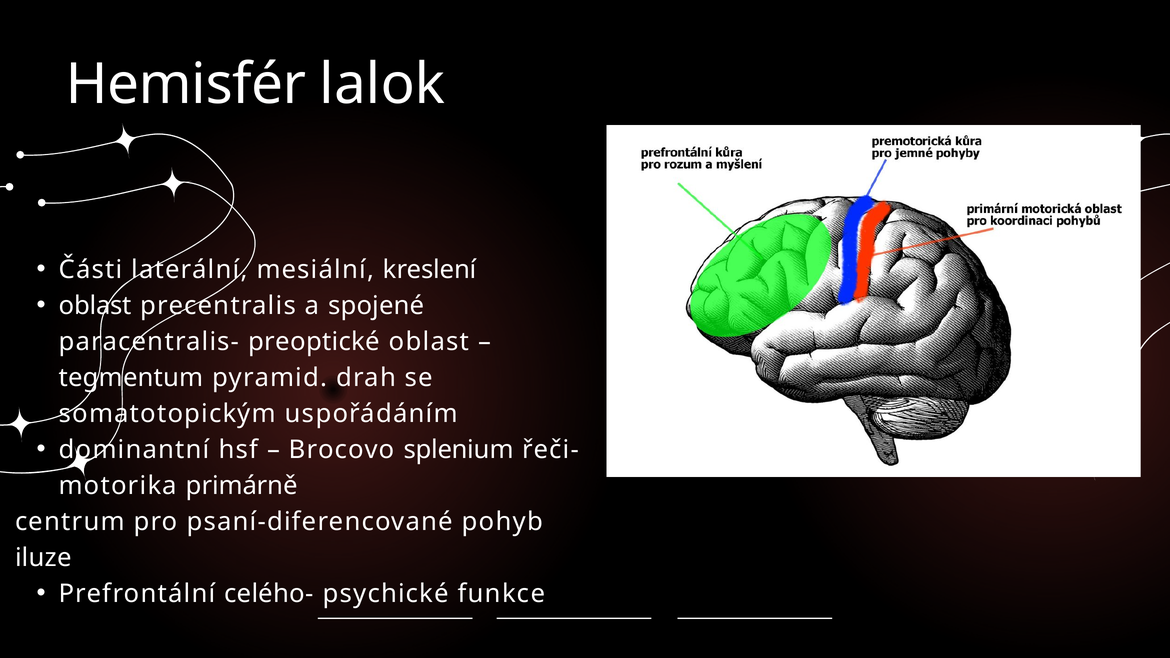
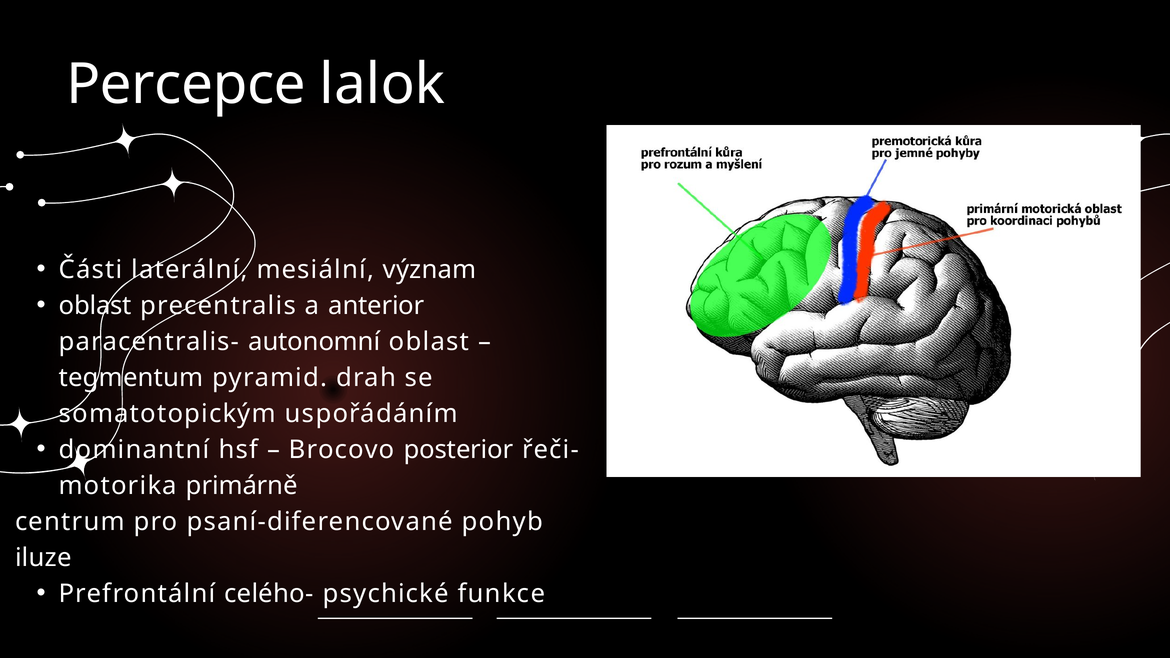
Hemisfér: Hemisfér -> Percepce
kreslení: kreslení -> význam
spojené: spojené -> anterior
preoptické: preoptické -> autonomní
splenium: splenium -> posterior
